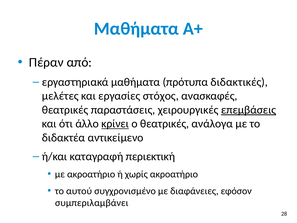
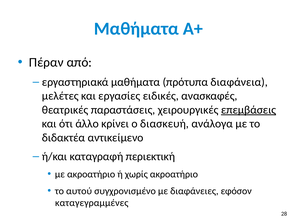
διδακτικές: διδακτικές -> διαφάνεια
στόχος: στόχος -> ειδικές
κρίνει underline: present -> none
ο θεατρικές: θεατρικές -> διασκευή
συμπεριλαμβάνει: συμπεριλαμβάνει -> καταγεγραμμένες
